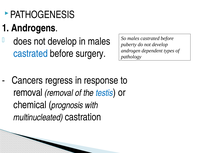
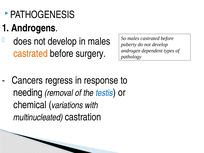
castrated at (31, 54) colour: blue -> orange
removal at (28, 93): removal -> needing
prognosis: prognosis -> variations
